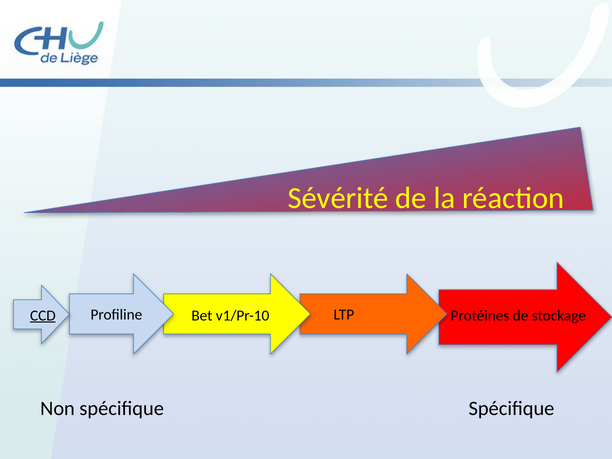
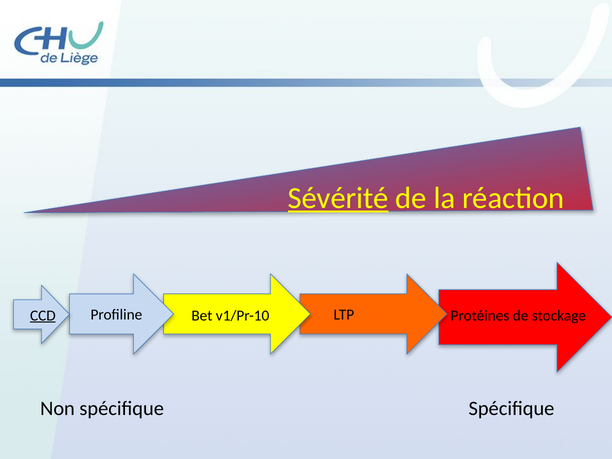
Sévérité underline: none -> present
